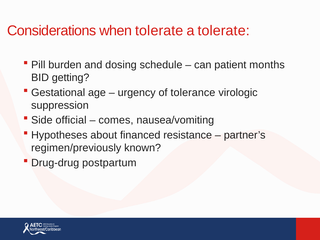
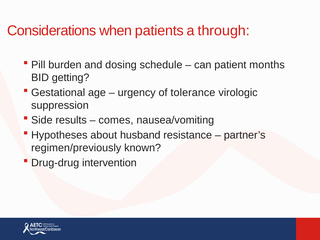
when tolerate: tolerate -> patients
a tolerate: tolerate -> through
official: official -> results
financed: financed -> husband
postpartum: postpartum -> intervention
